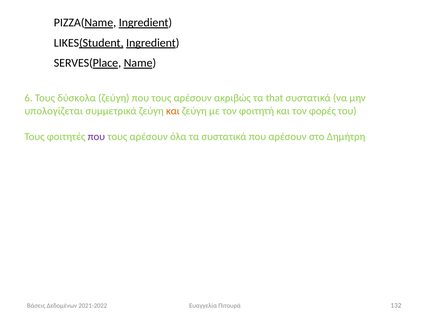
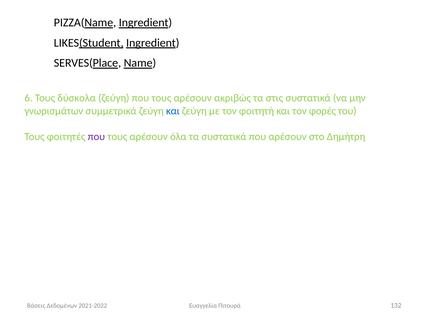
that: that -> στις
υπολογίζεται: υπολογίζεται -> γνωρισμάτων
και at (173, 111) colour: orange -> blue
